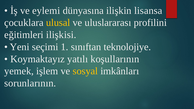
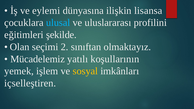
ulusal colour: yellow -> light blue
ilişkisi: ilişkisi -> şekilde
Yeni: Yeni -> Olan
1: 1 -> 2
teknolojiye: teknolojiye -> olmaktayız
Koymaktayız: Koymaktayız -> Mücadelemiz
sorunlarının: sorunlarının -> içselleştiren
